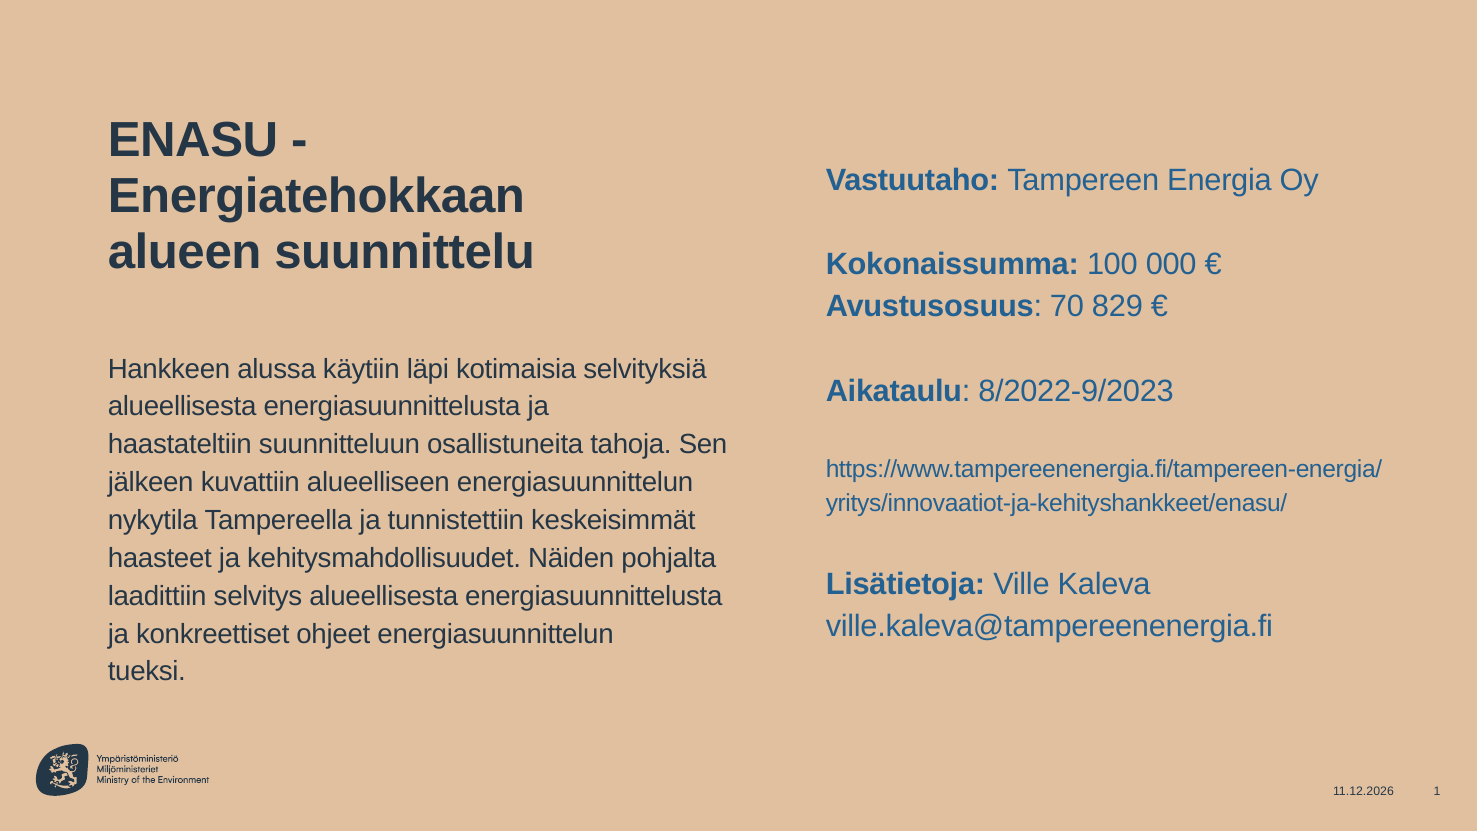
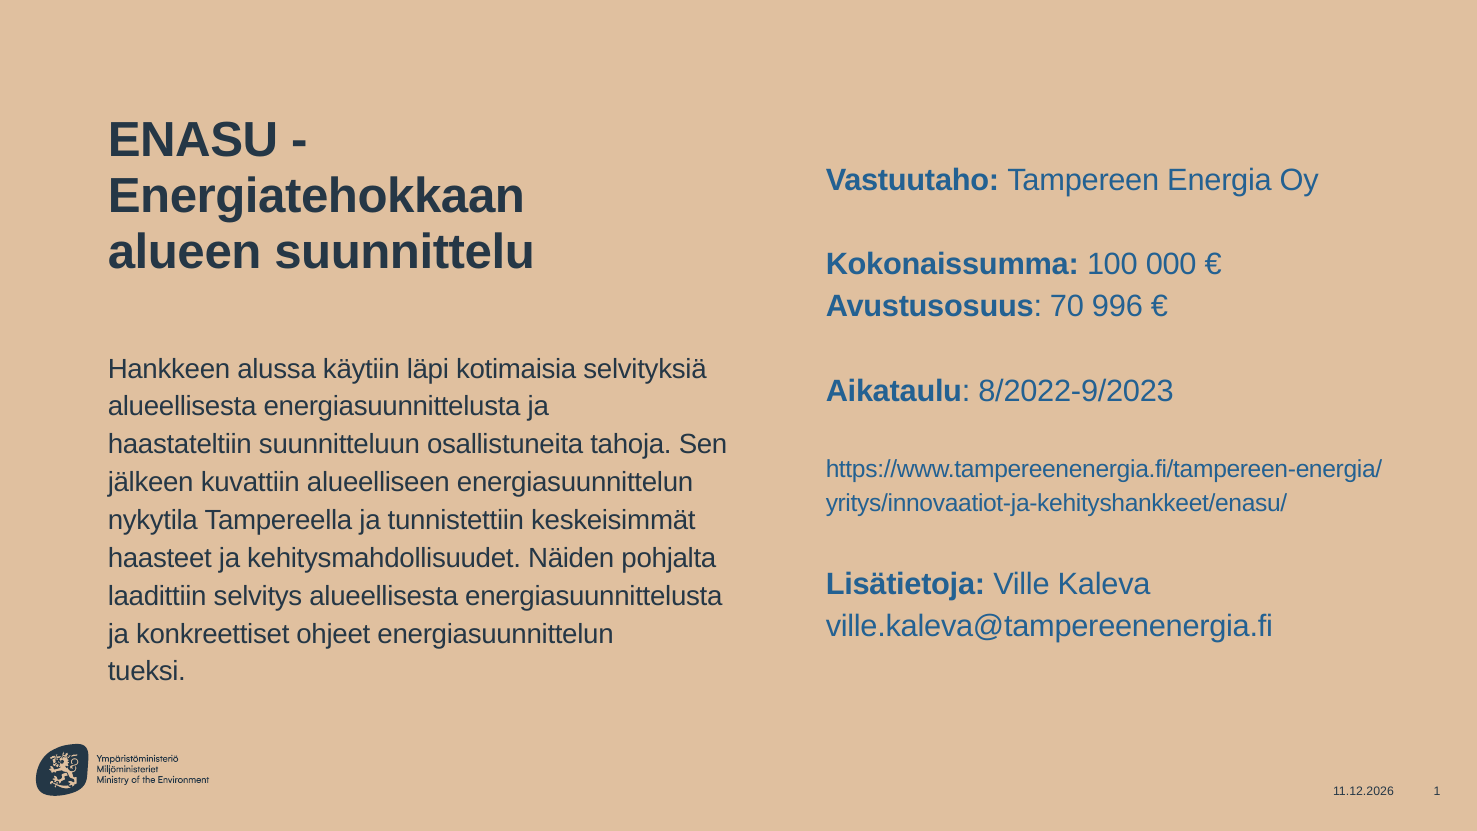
829: 829 -> 996
